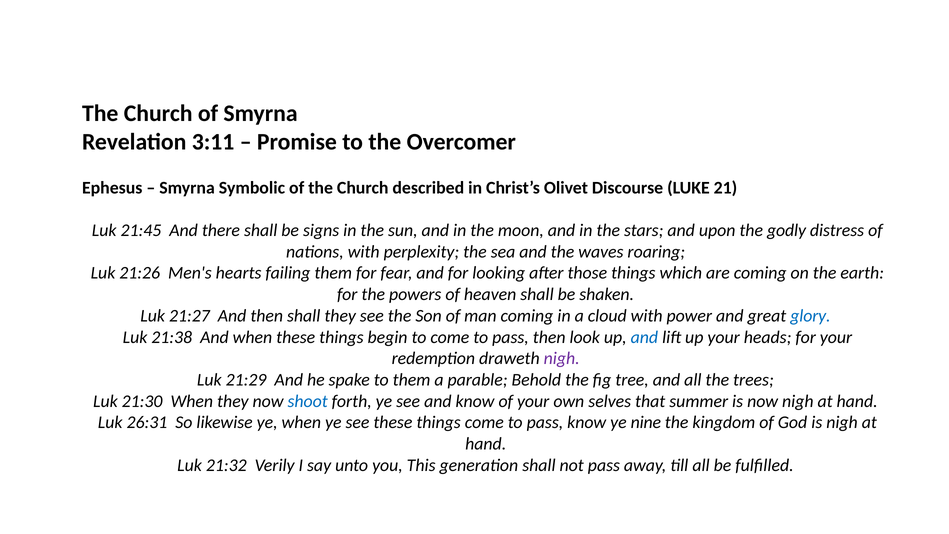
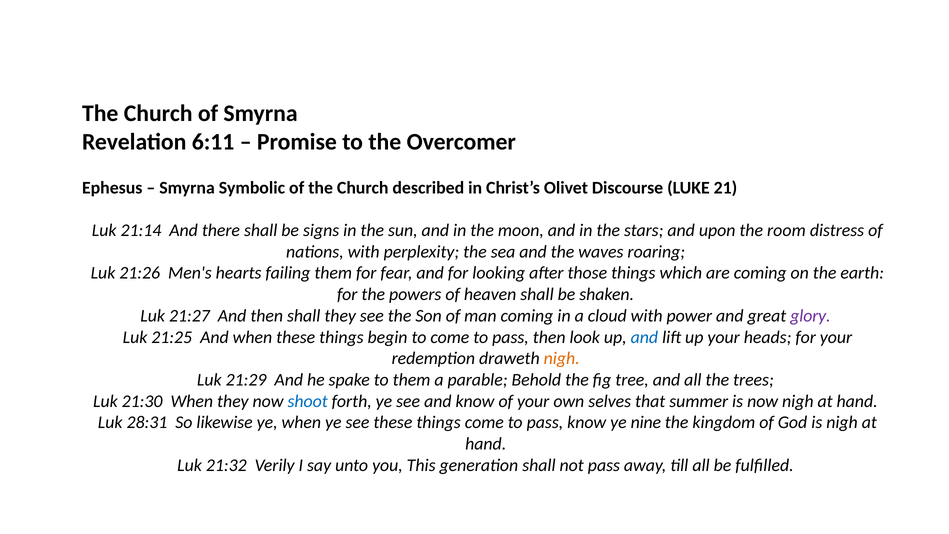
3:11: 3:11 -> 6:11
21:45: 21:45 -> 21:14
godly: godly -> room
glory colour: blue -> purple
21:38: 21:38 -> 21:25
nigh at (562, 358) colour: purple -> orange
26:31: 26:31 -> 28:31
